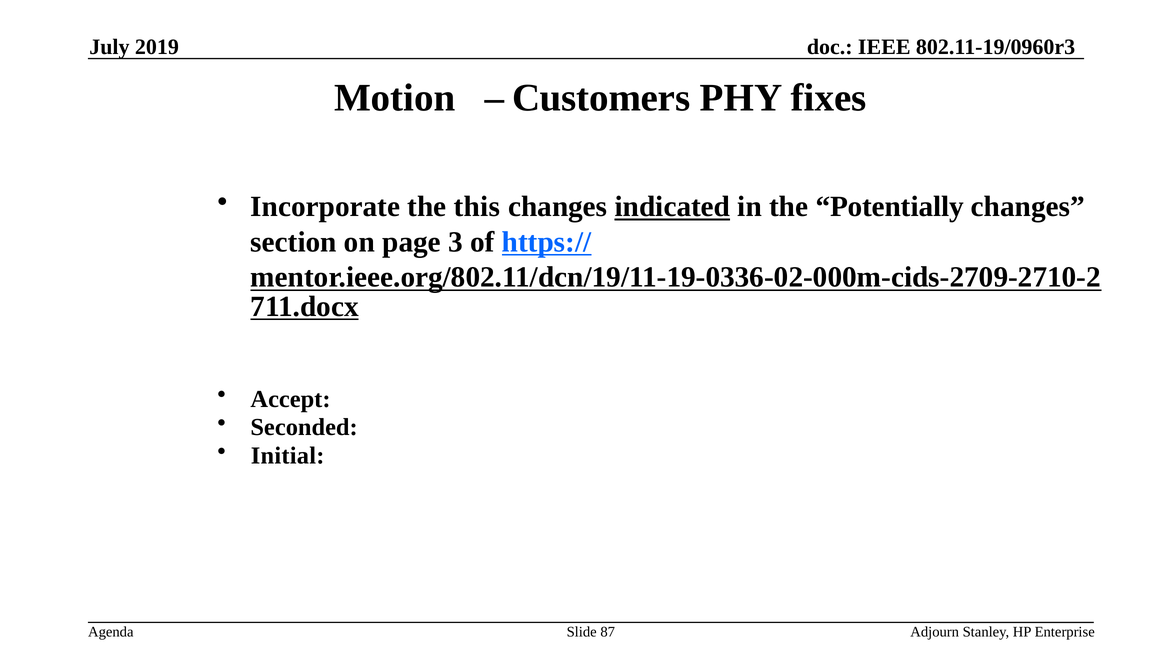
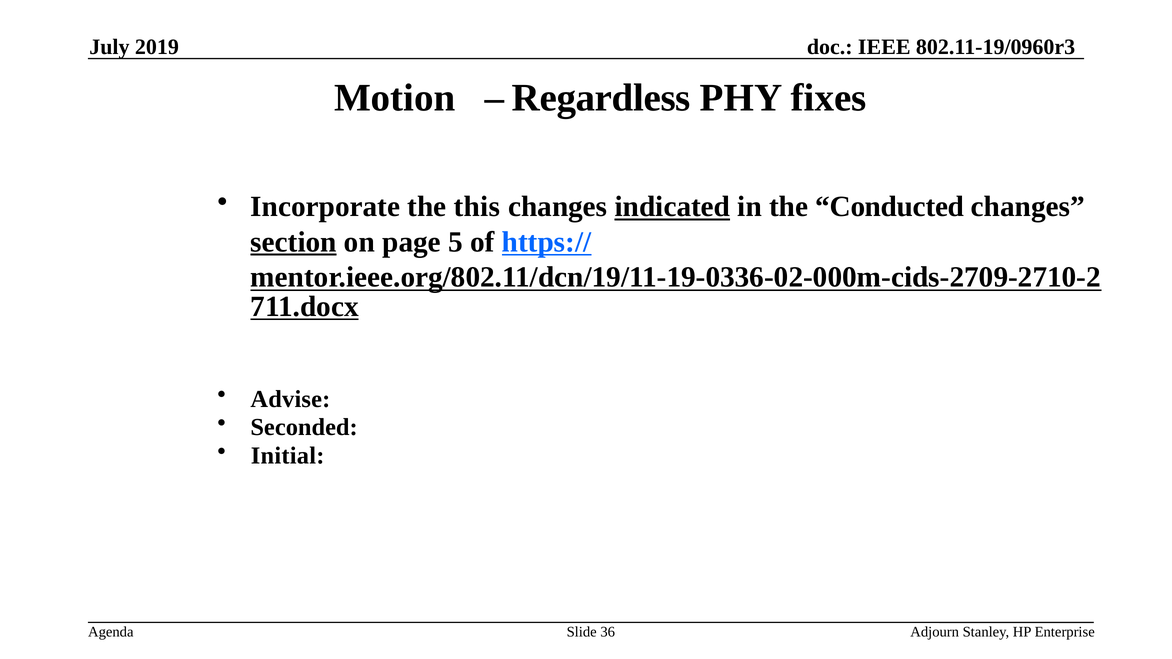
Customers: Customers -> Regardless
Potentially: Potentially -> Conducted
section underline: none -> present
3: 3 -> 5
Accept: Accept -> Advise
87: 87 -> 36
